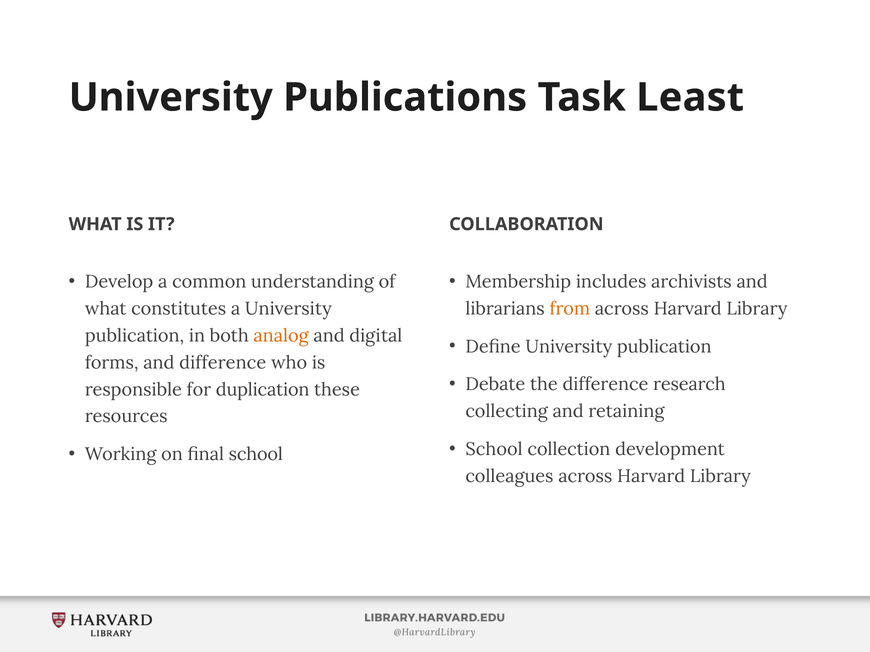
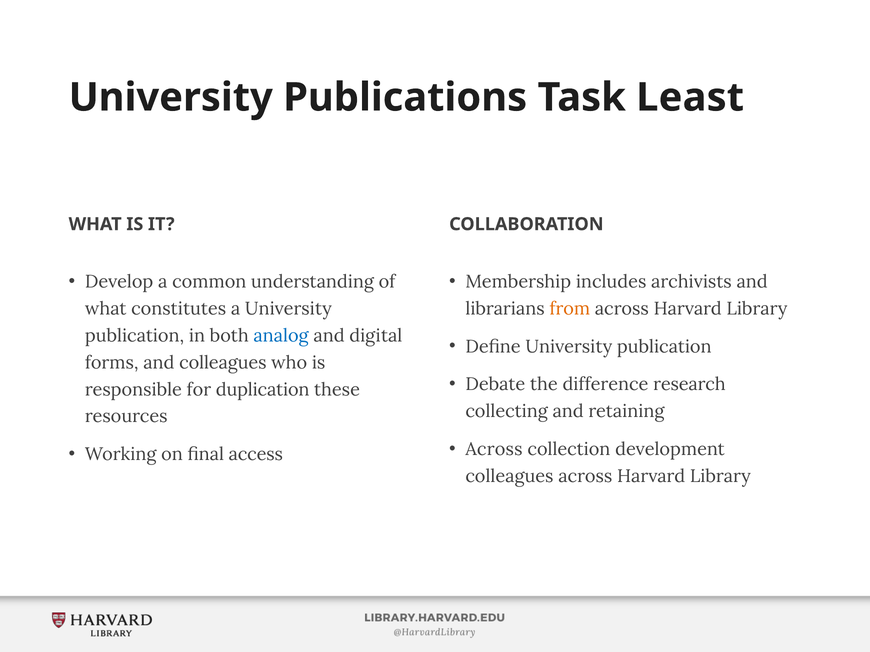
analog colour: orange -> blue
and difference: difference -> colleagues
School at (494, 449): School -> Across
final school: school -> access
